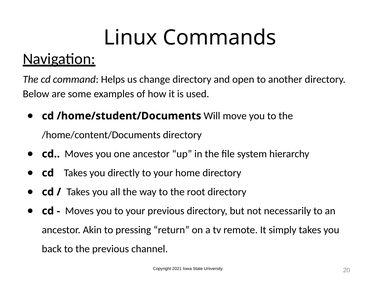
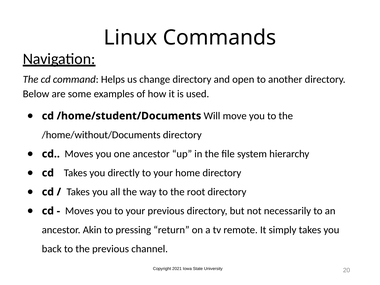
/home/content/Documents: /home/content/Documents -> /home/without/Documents
